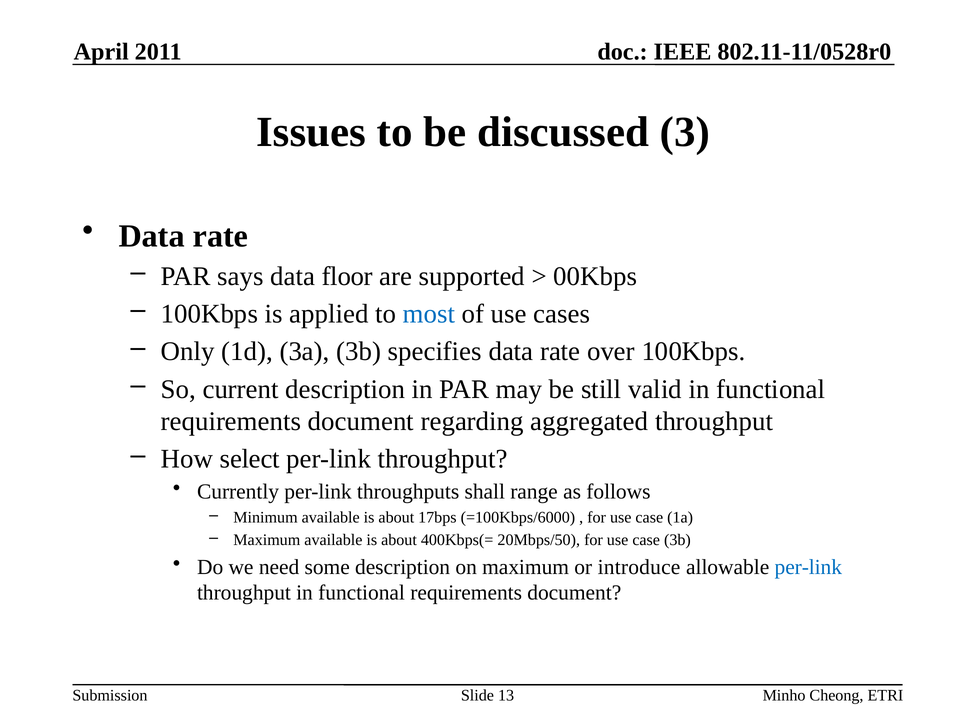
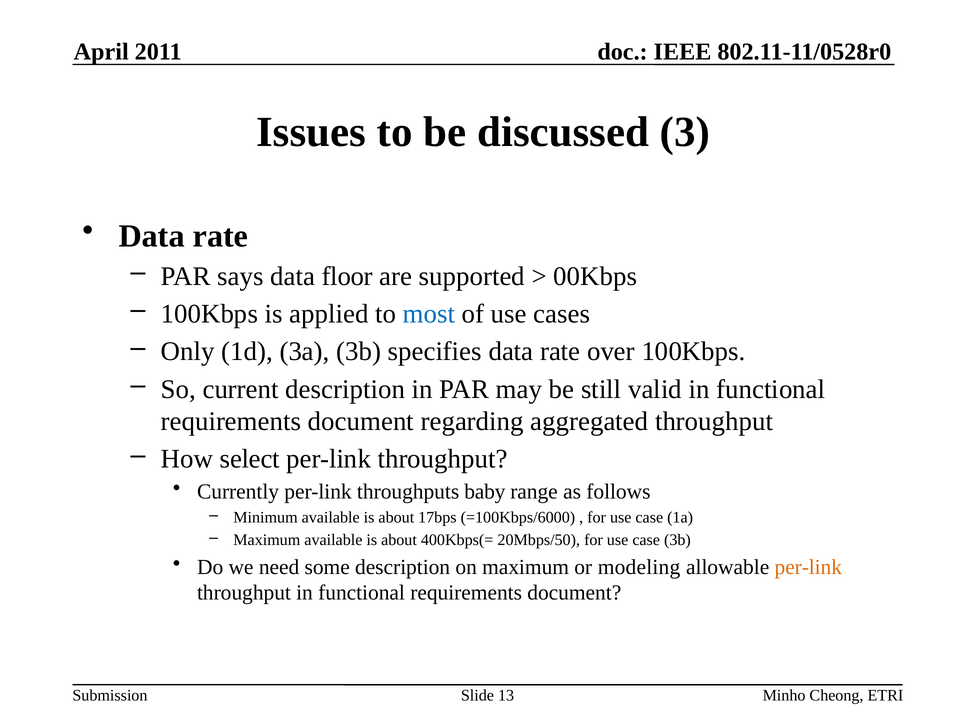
shall: shall -> baby
introduce: introduce -> modeling
per-link at (808, 567) colour: blue -> orange
